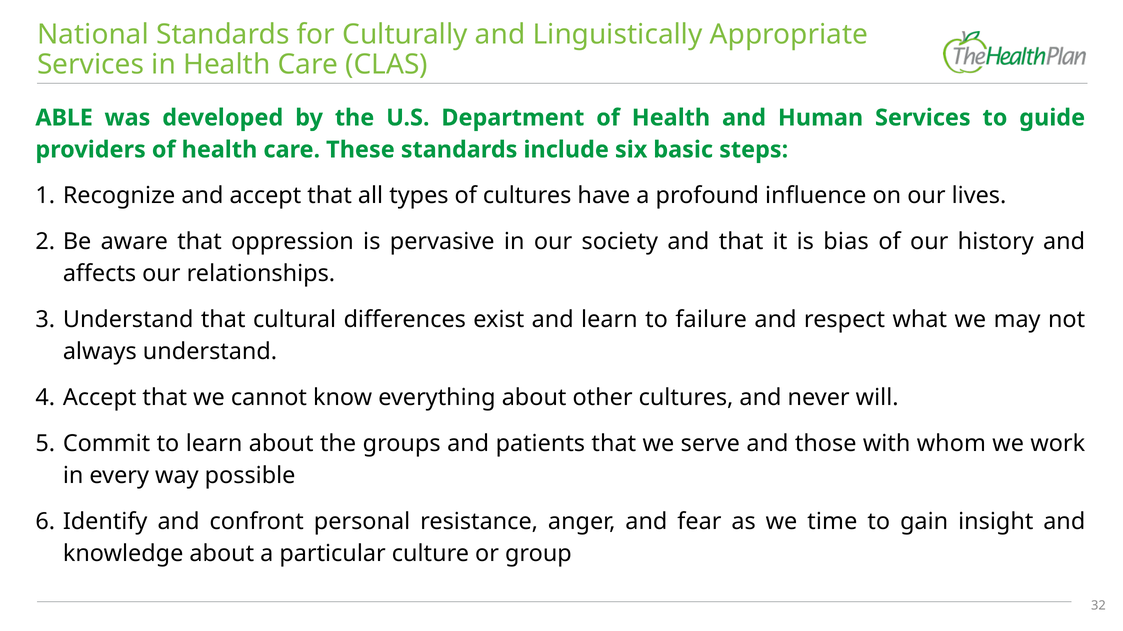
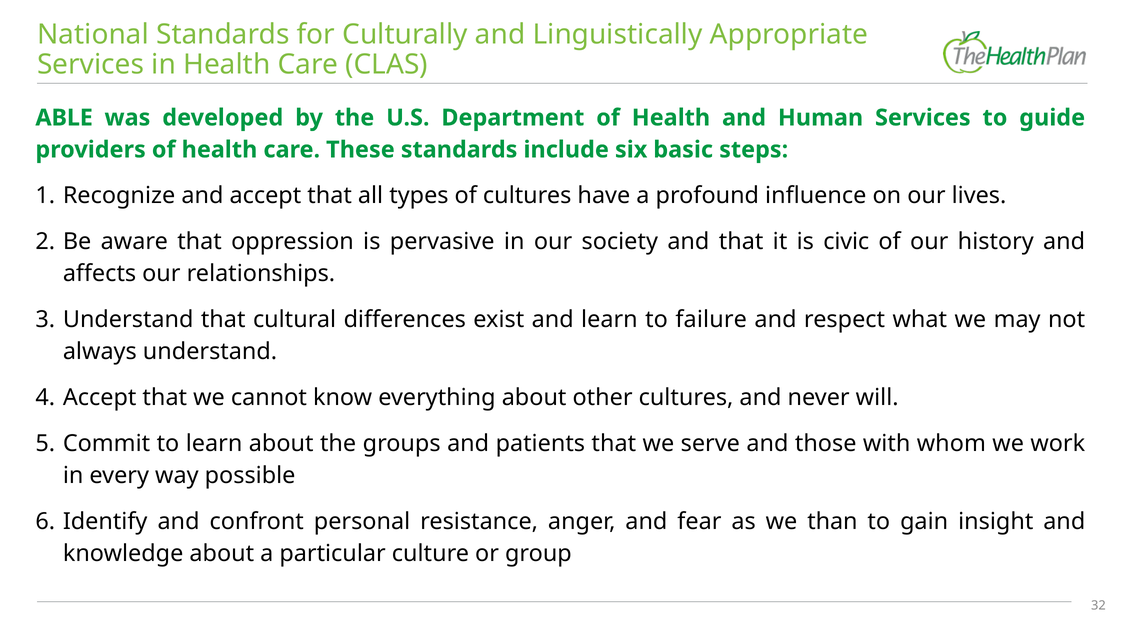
bias: bias -> civic
time: time -> than
